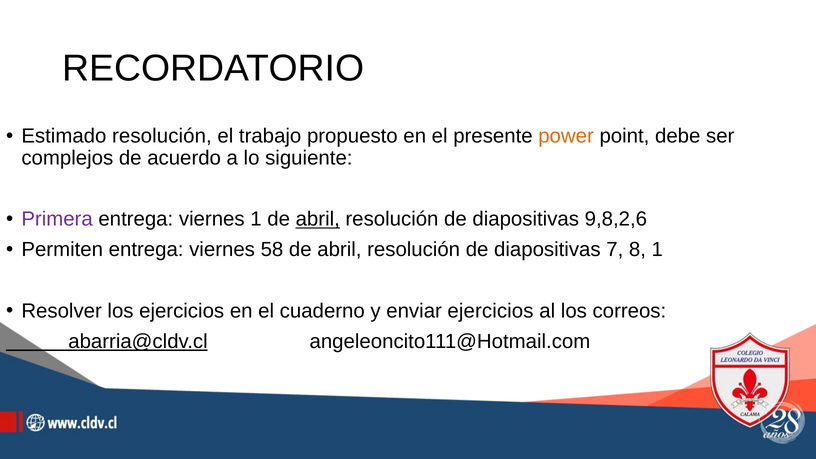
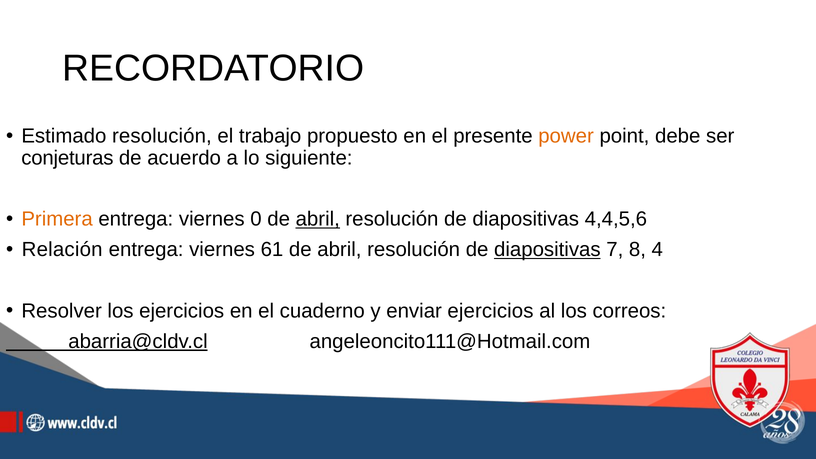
complejos: complejos -> conjeturas
Primera colour: purple -> orange
viernes 1: 1 -> 0
9,8,2,6: 9,8,2,6 -> 4,4,5,6
Permiten: Permiten -> Relación
58: 58 -> 61
diapositivas at (547, 250) underline: none -> present
8 1: 1 -> 4
